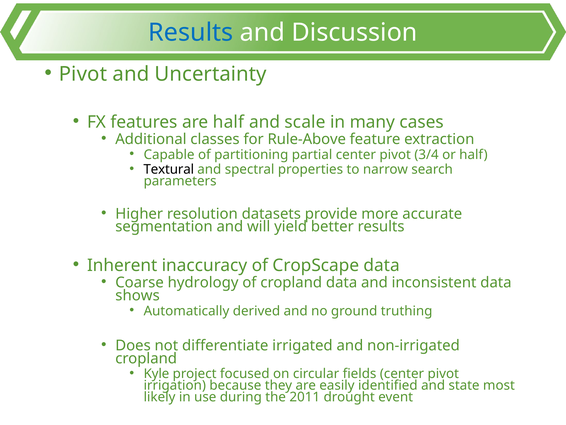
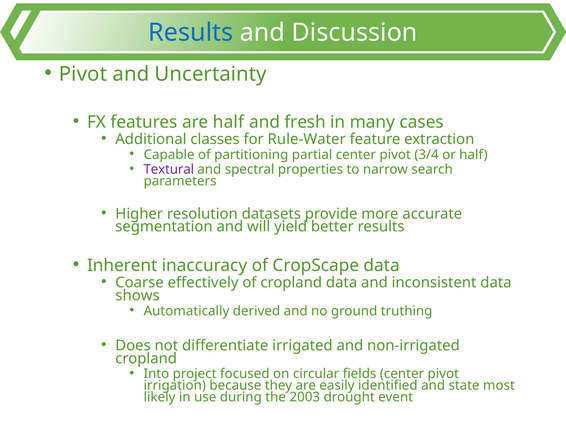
scale: scale -> fresh
Rule-Above: Rule-Above -> Rule-Water
Textural colour: black -> purple
hydrology: hydrology -> effectively
Kyle: Kyle -> Into
2011: 2011 -> 2003
